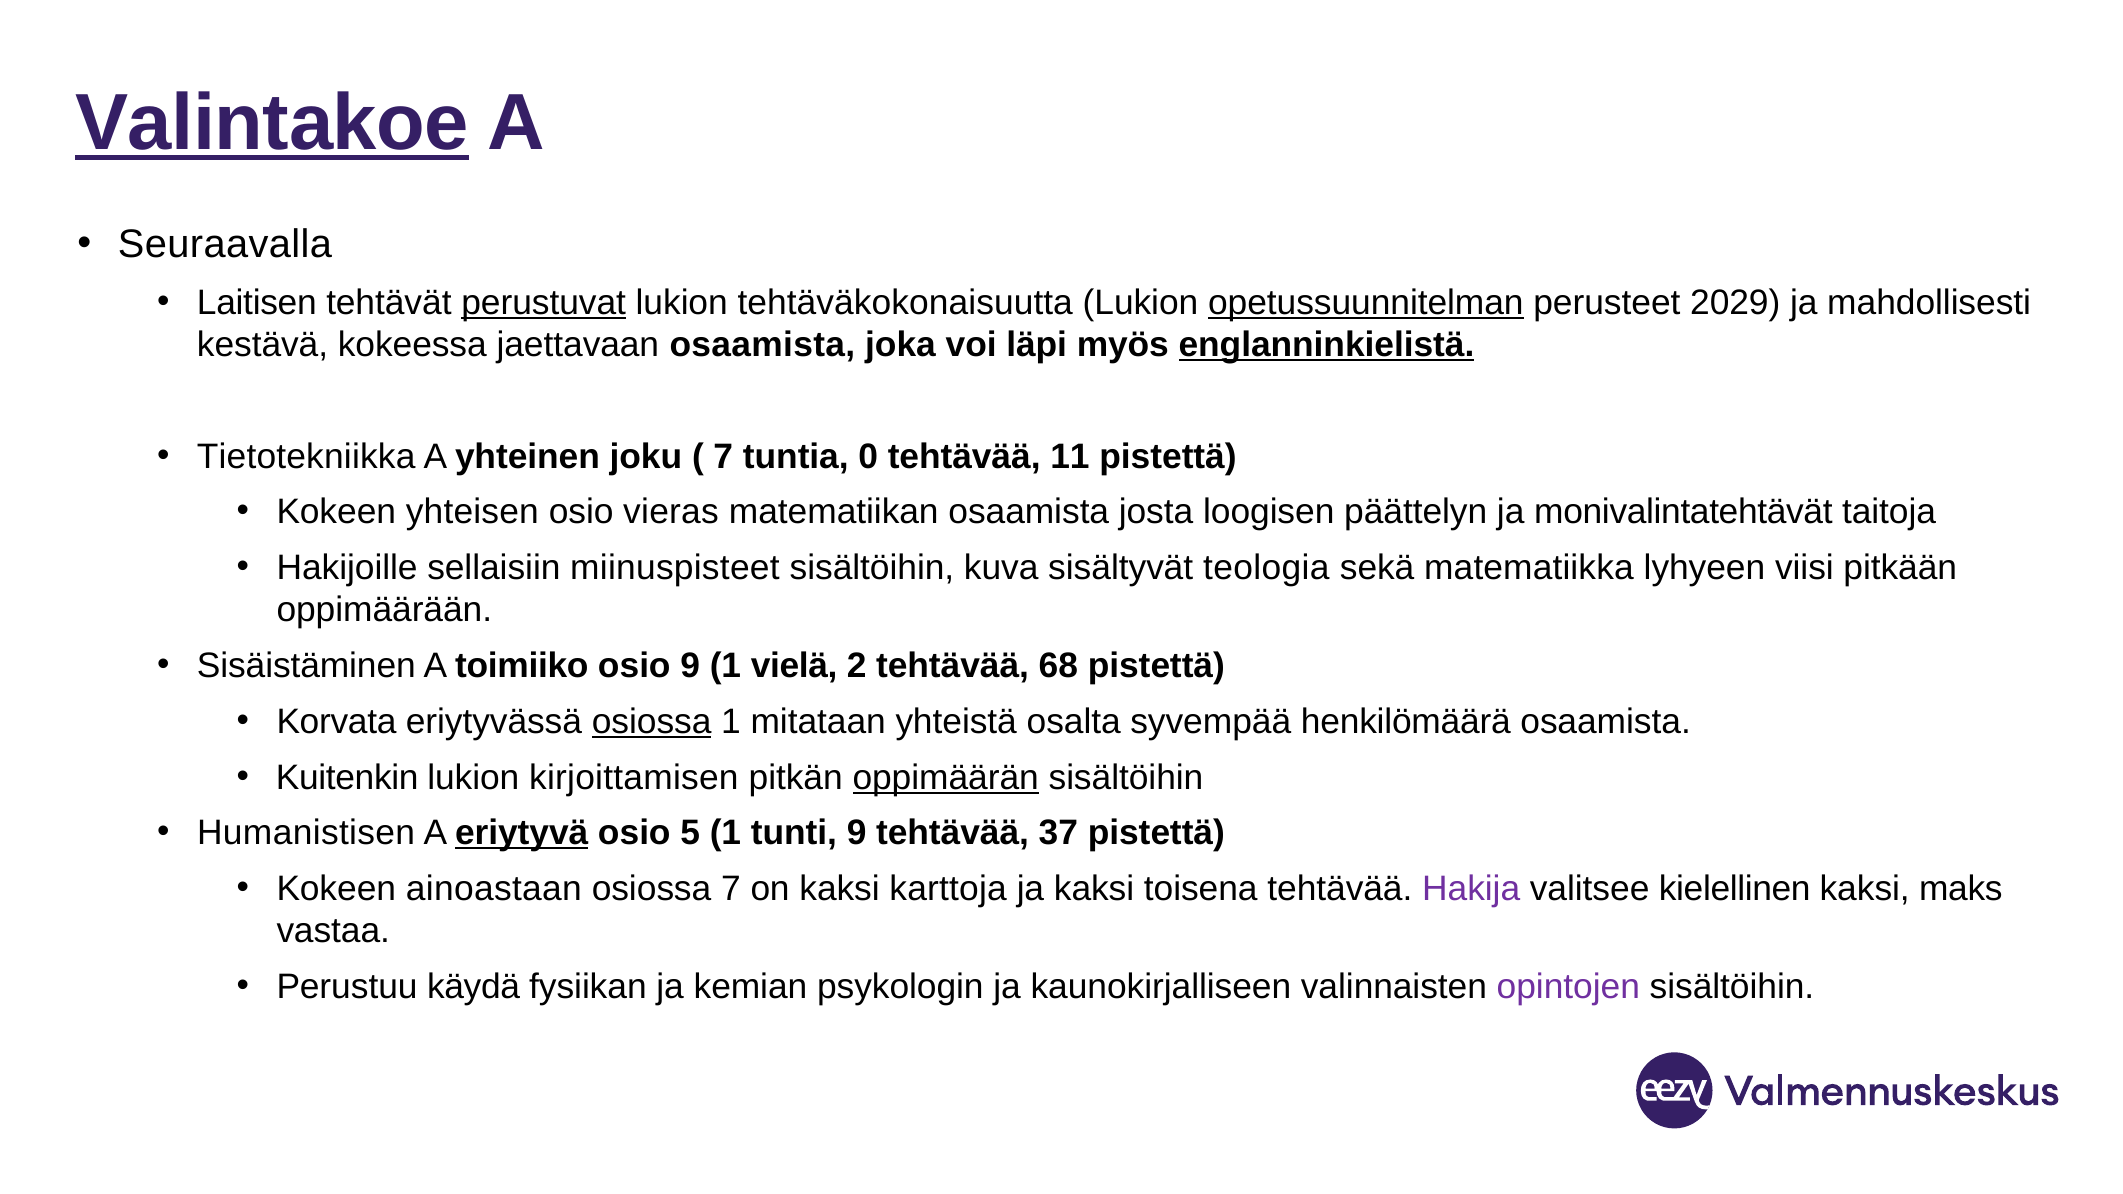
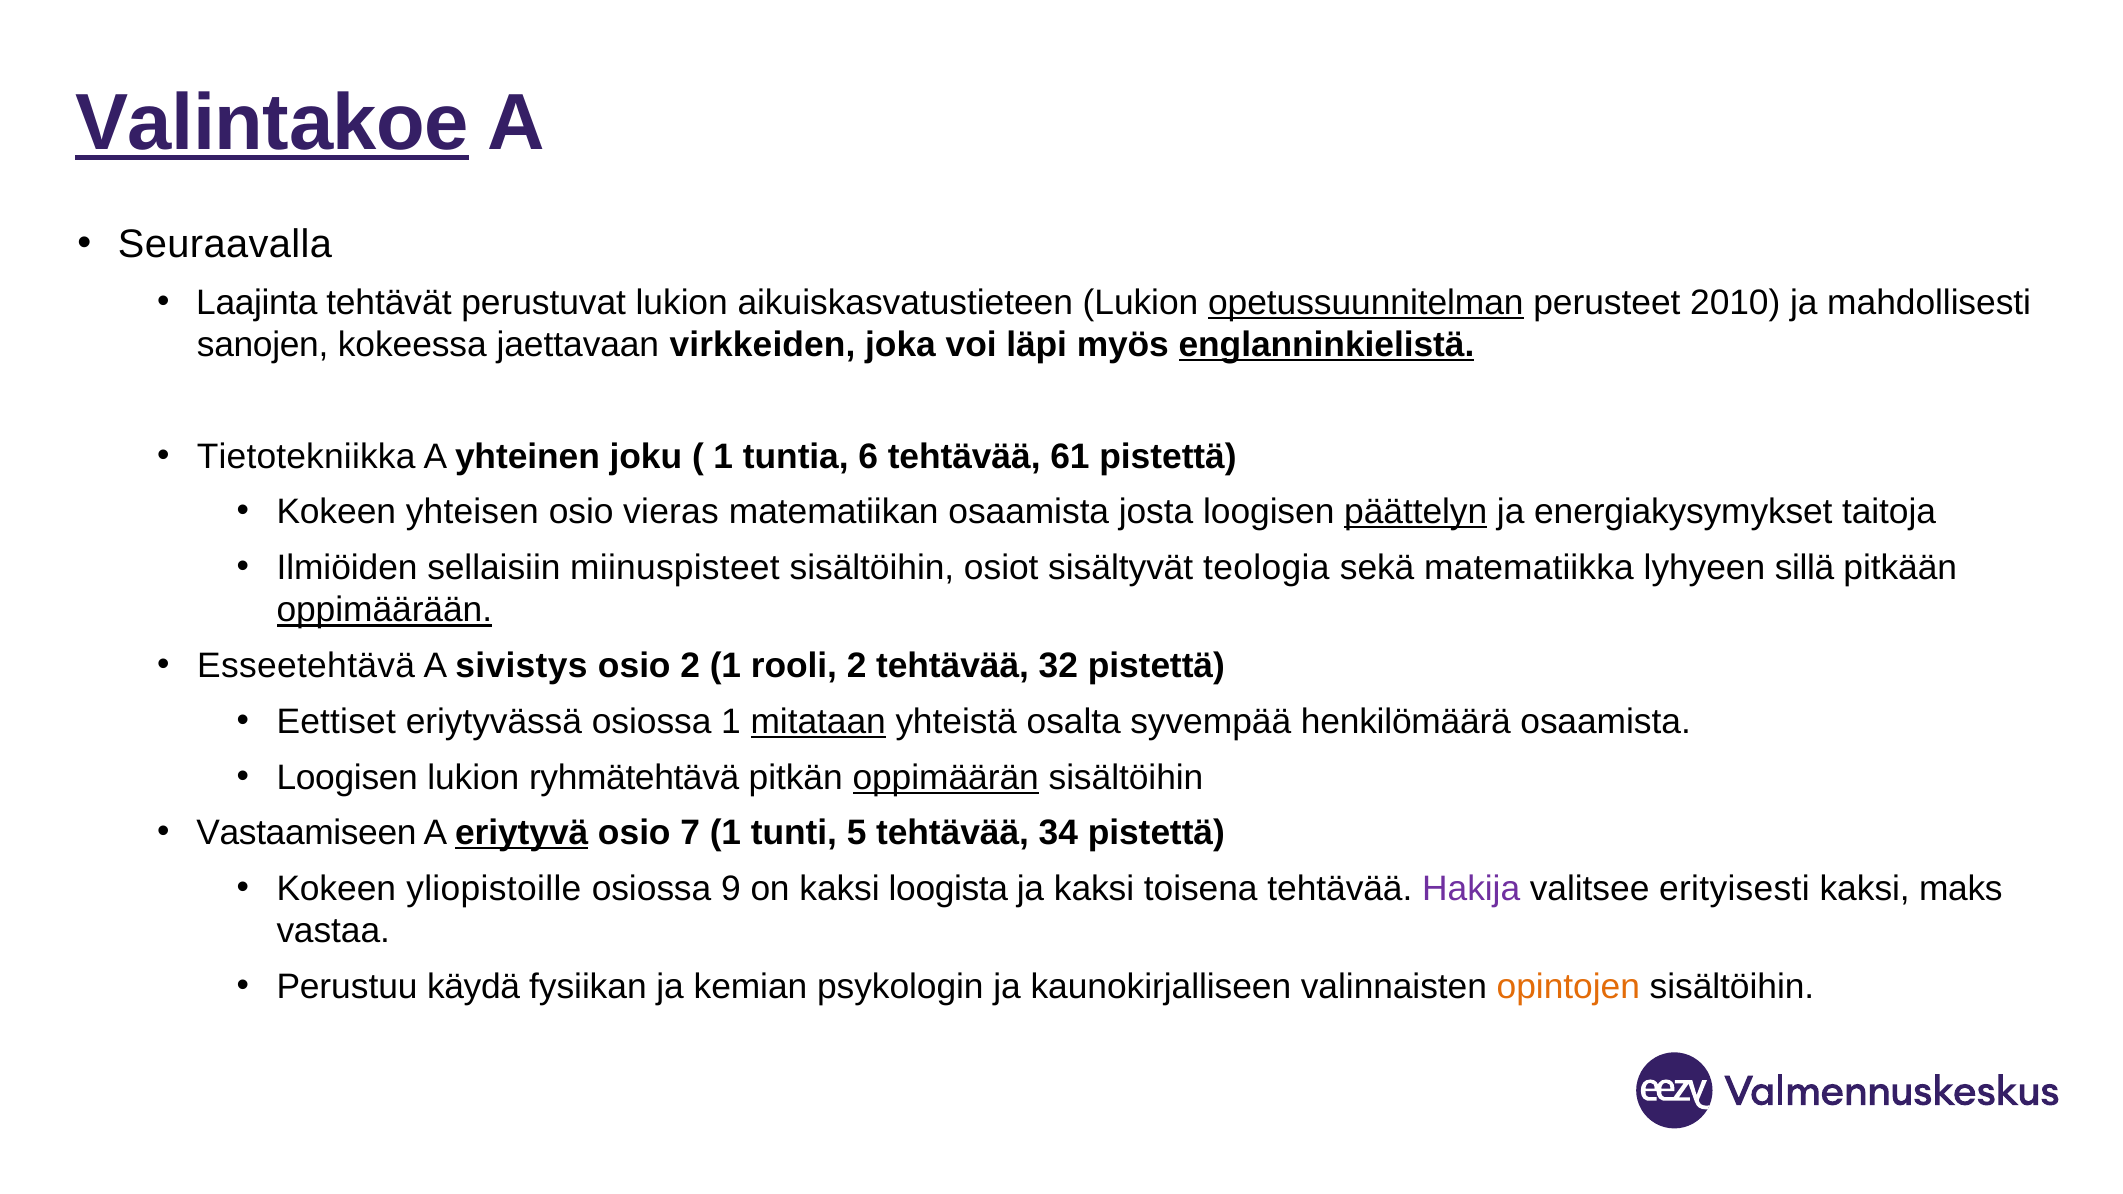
Laitisen: Laitisen -> Laajinta
perustuvat underline: present -> none
tehtäväkokonaisuutta: tehtäväkokonaisuutta -> aikuiskasvatustieteen
2029: 2029 -> 2010
kestävä: kestävä -> sanojen
jaettavaan osaamista: osaamista -> virkkeiden
7 at (723, 456): 7 -> 1
0: 0 -> 6
11: 11 -> 61
päättelyn underline: none -> present
monivalintatehtävät: monivalintatehtävät -> energiakysymykset
Hakijoille: Hakijoille -> Ilmiöiden
kuva: kuva -> osiot
viisi: viisi -> sillä
oppimäärään underline: none -> present
Sisäistäminen: Sisäistäminen -> Esseetehtävä
toimiiko: toimiiko -> sivistys
osio 9: 9 -> 2
vielä: vielä -> rooli
68: 68 -> 32
Korvata: Korvata -> Eettiset
osiossa at (652, 722) underline: present -> none
mitataan underline: none -> present
Kuitenkin at (347, 778): Kuitenkin -> Loogisen
kirjoittamisen: kirjoittamisen -> ryhmätehtävä
Humanistisen: Humanistisen -> Vastaamiseen
5: 5 -> 7
tunti 9: 9 -> 5
37: 37 -> 34
ainoastaan: ainoastaan -> yliopistoille
osiossa 7: 7 -> 9
karttoja: karttoja -> loogista
kielellinen: kielellinen -> erityisesti
opintojen colour: purple -> orange
